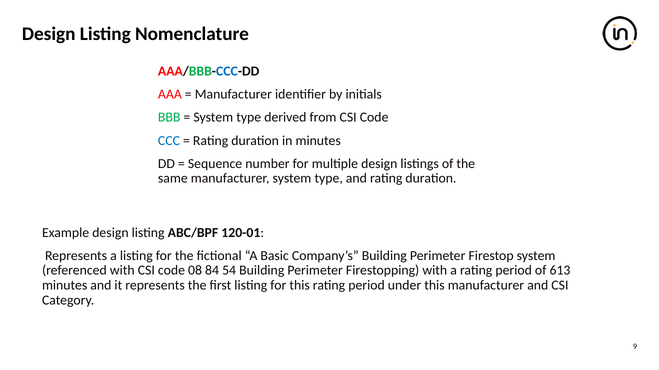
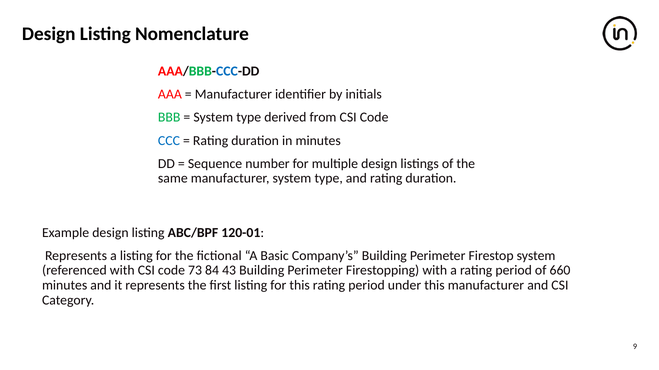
08: 08 -> 73
54: 54 -> 43
613: 613 -> 660
